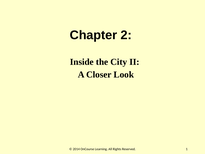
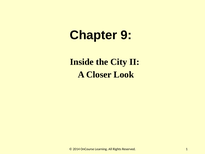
2: 2 -> 9
